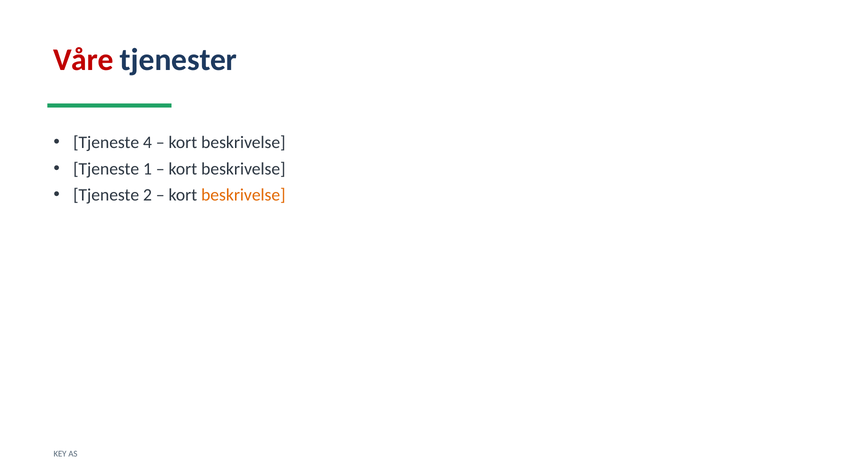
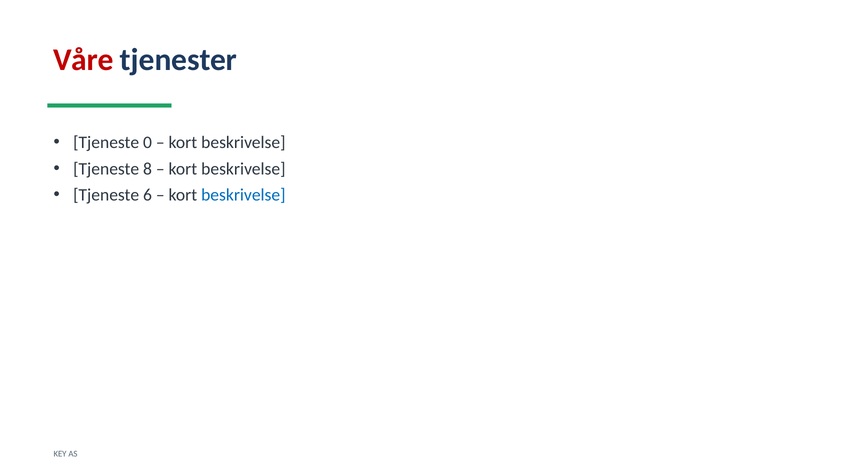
4: 4 -> 0
1: 1 -> 8
2: 2 -> 6
beskrivelse at (243, 195) colour: orange -> blue
